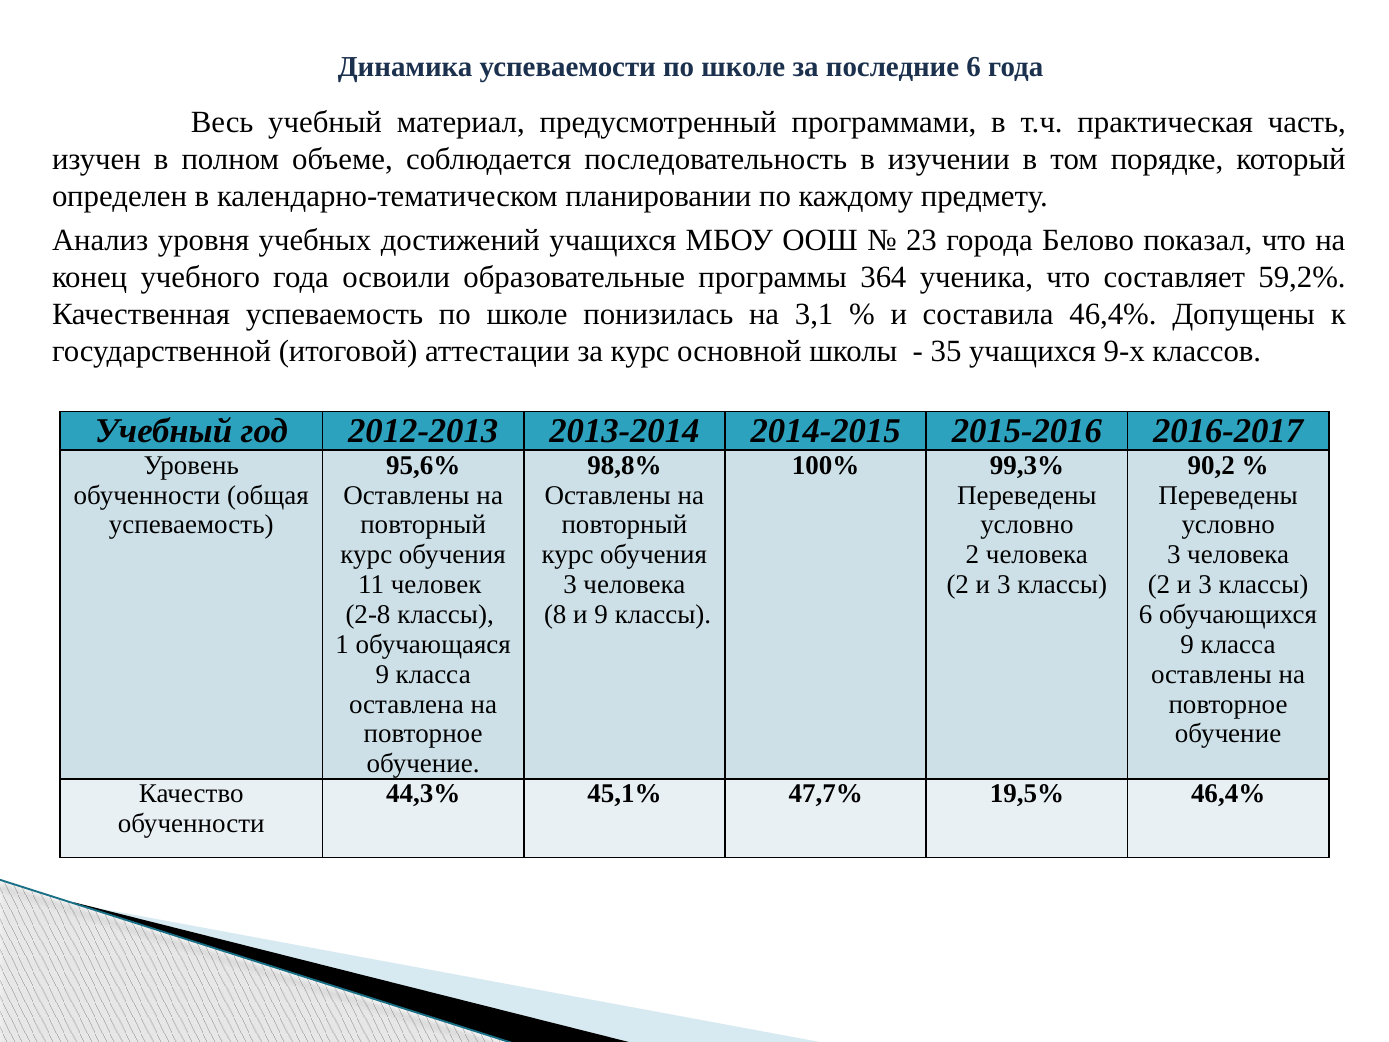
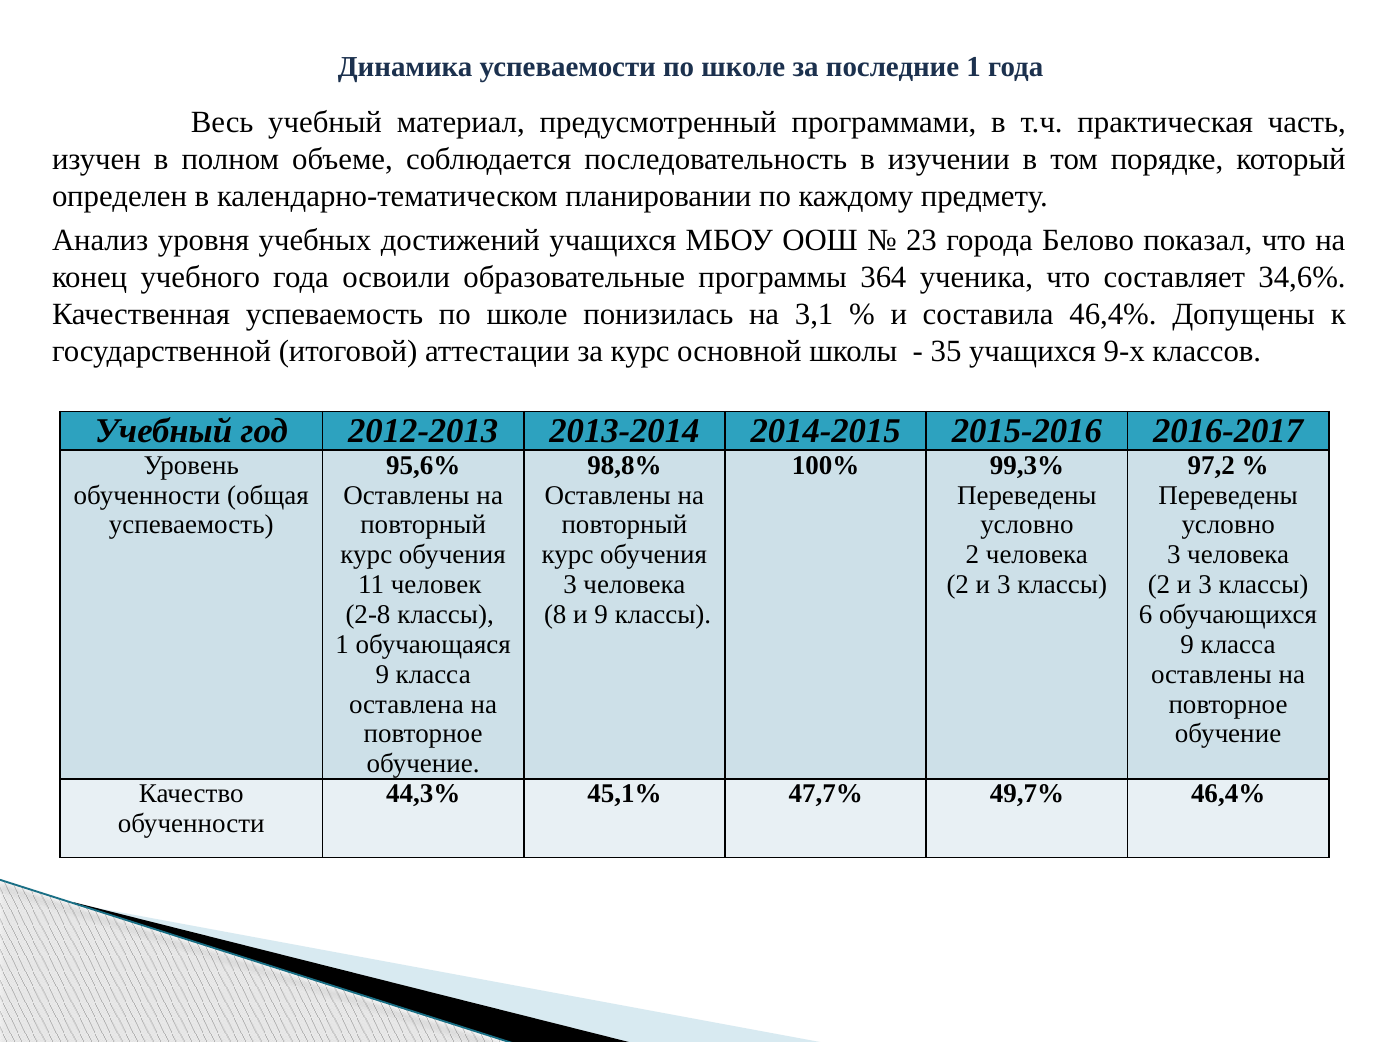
последние 6: 6 -> 1
59,2%: 59,2% -> 34,6%
90,2: 90,2 -> 97,2
19,5%: 19,5% -> 49,7%
